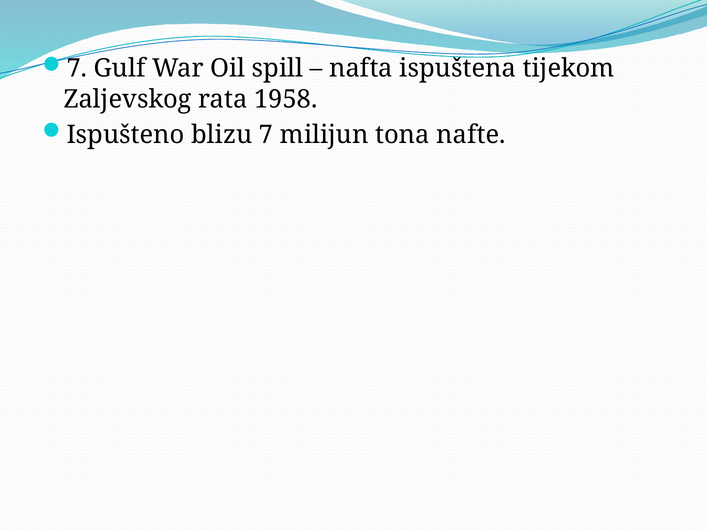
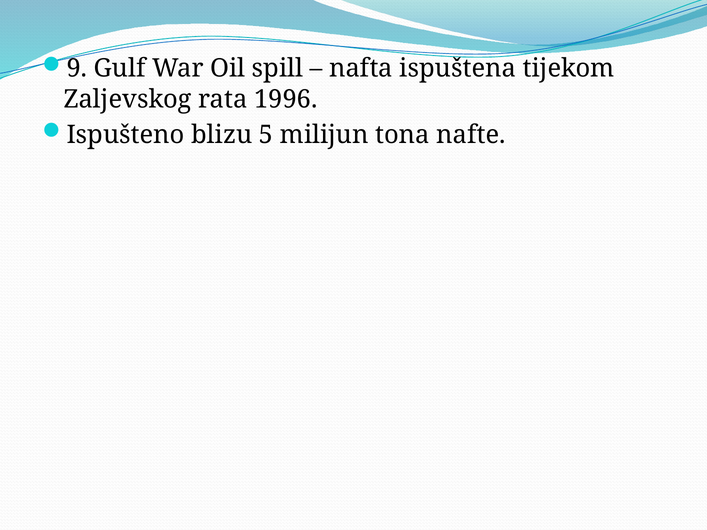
7 at (77, 69): 7 -> 9
1958: 1958 -> 1996
blizu 7: 7 -> 5
